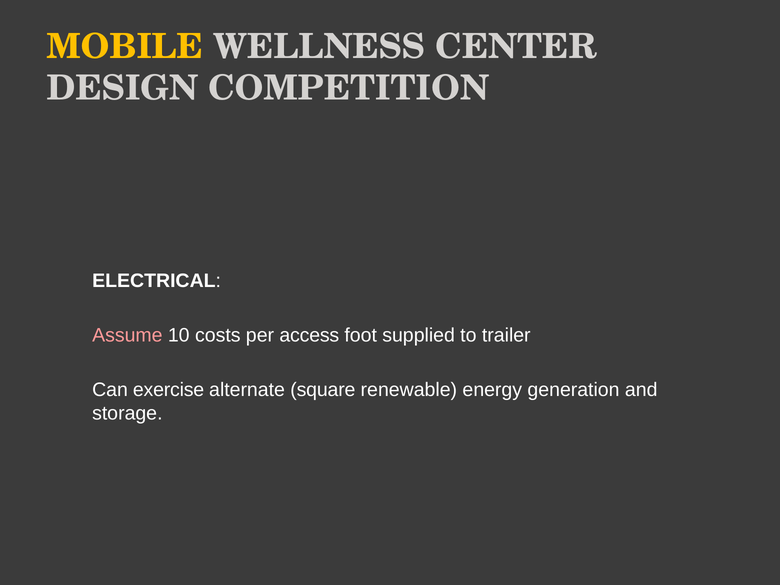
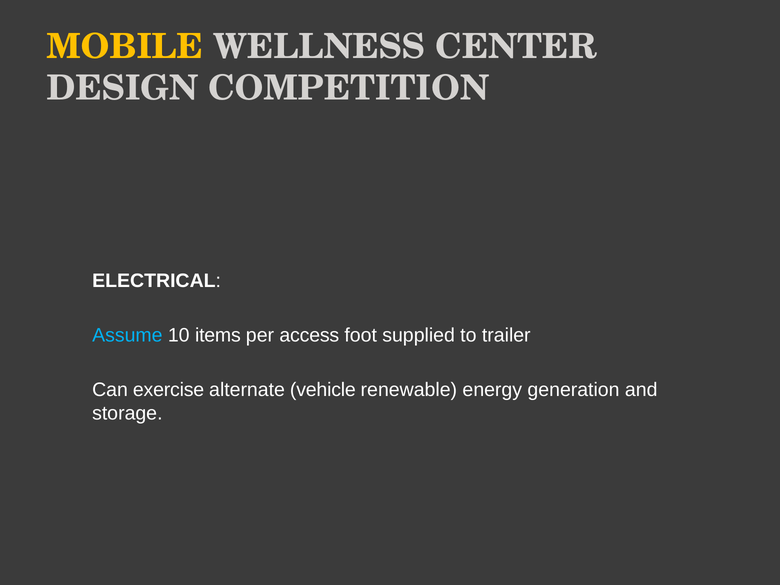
Assume colour: pink -> light blue
costs: costs -> items
square: square -> vehicle
